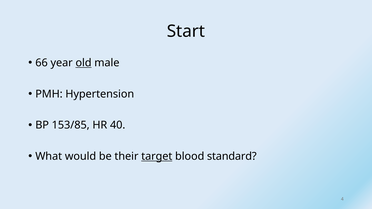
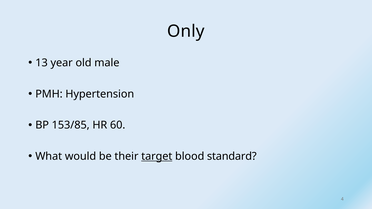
Start: Start -> Only
66: 66 -> 13
old underline: present -> none
40: 40 -> 60
